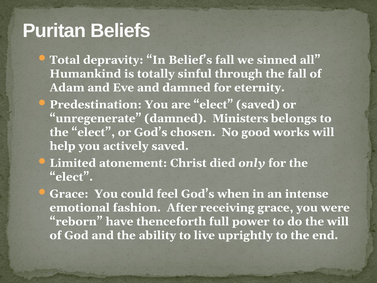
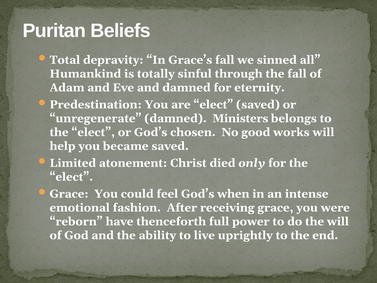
Belief’s: Belief’s -> Grace’s
actively: actively -> became
